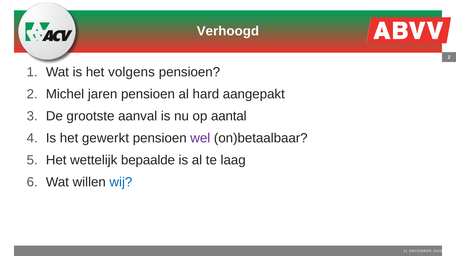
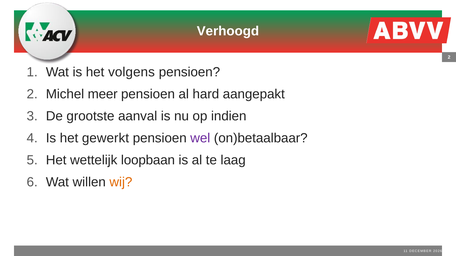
jaren: jaren -> meer
aantal: aantal -> indien
bepaalde: bepaalde -> loopbaan
wij colour: blue -> orange
